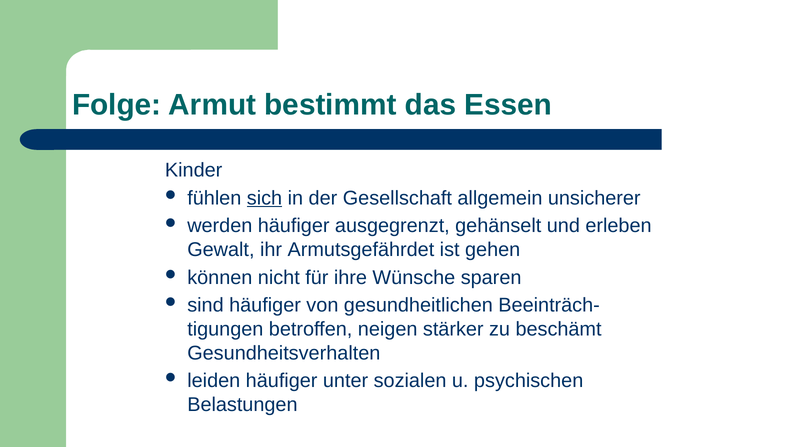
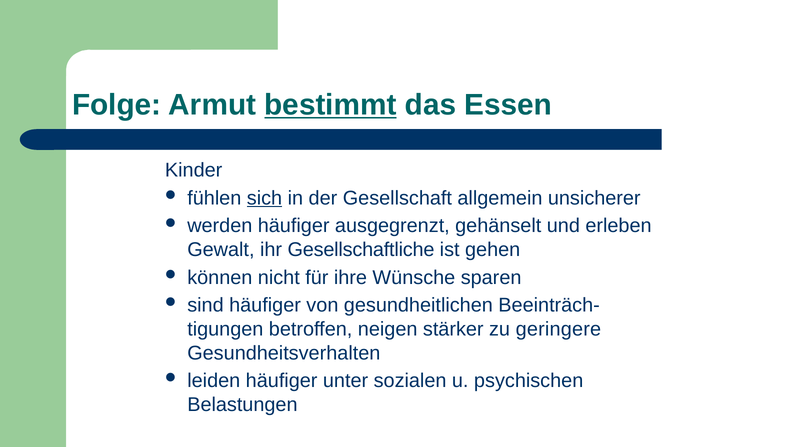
bestimmt underline: none -> present
Armutsgefährdet: Armutsgefährdet -> Gesellschaftliche
beschämt: beschämt -> geringere
